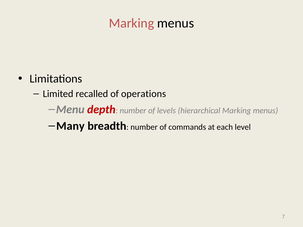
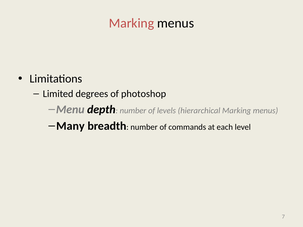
recalled: recalled -> degrees
operations: operations -> photoshop
depth colour: red -> black
